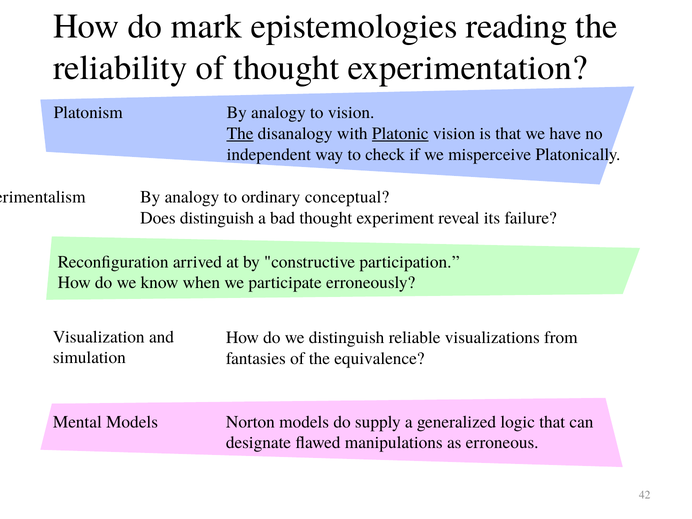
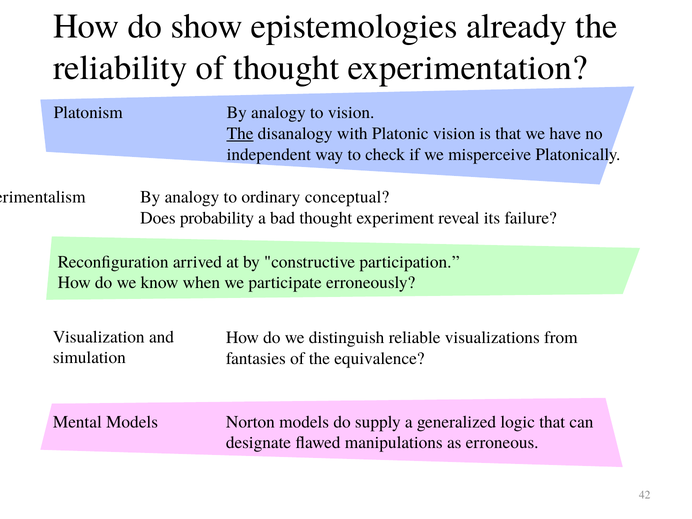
mark: mark -> show
reading: reading -> already
Platonic underline: present -> none
Does distinguish: distinguish -> probability
